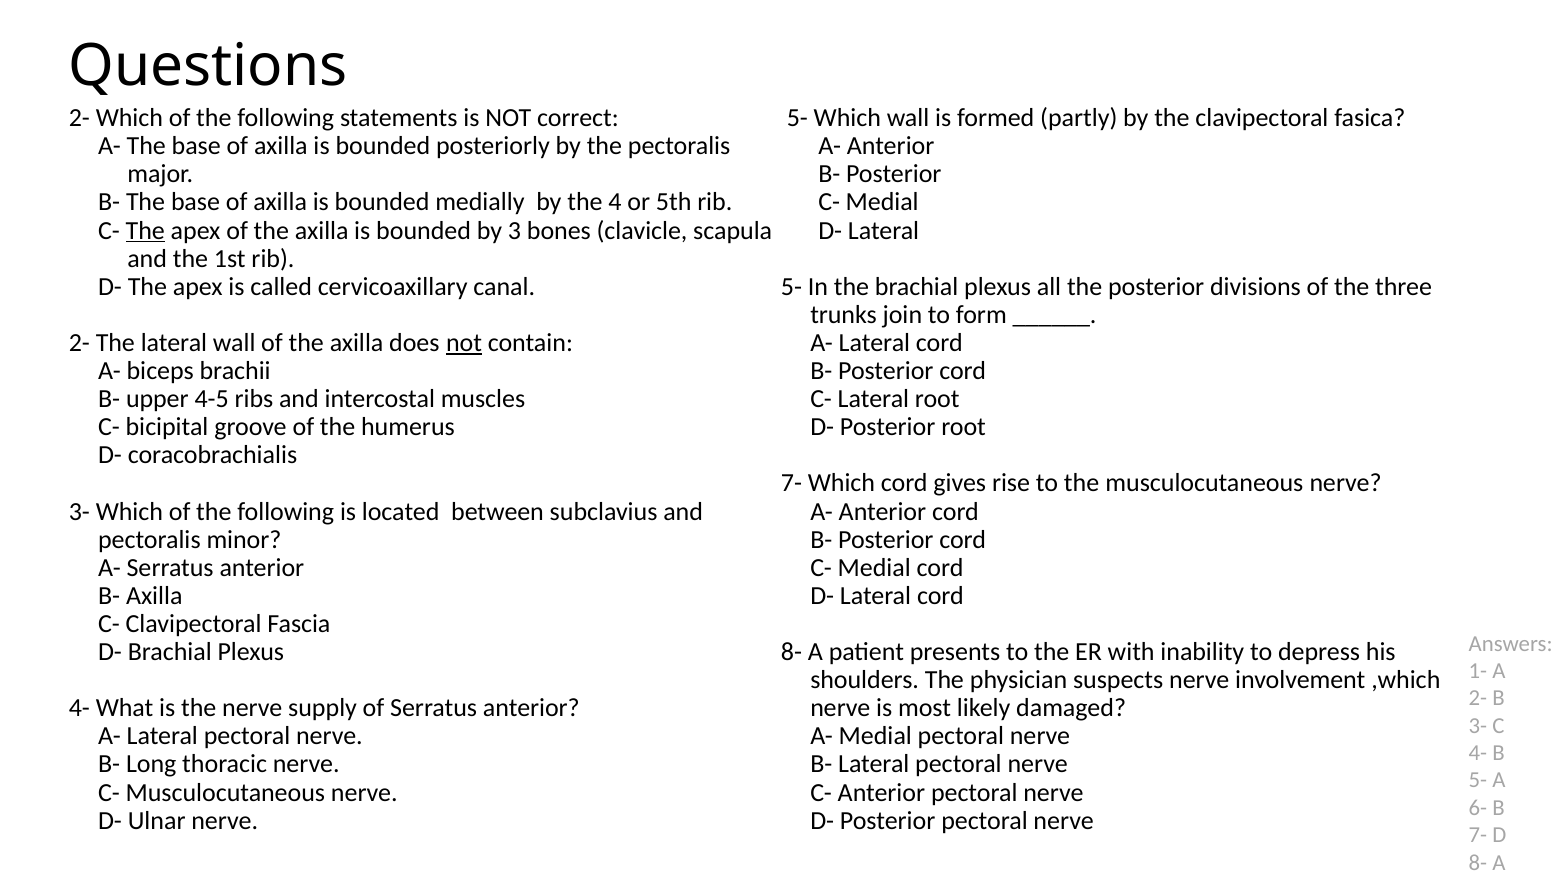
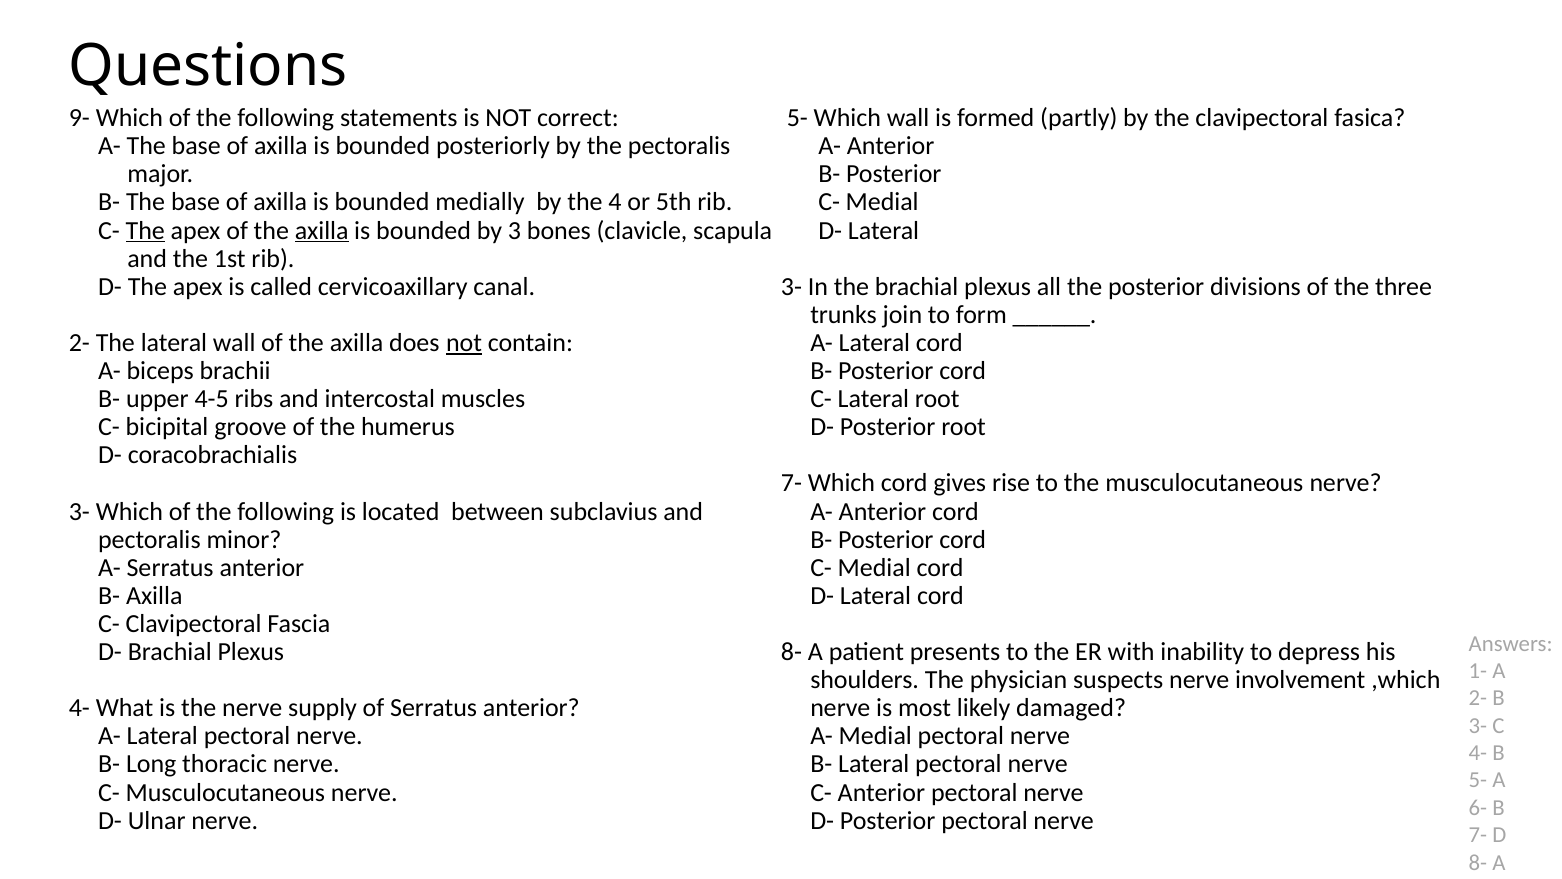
2- at (79, 118): 2- -> 9-
axilla at (322, 230) underline: none -> present
5- at (792, 287): 5- -> 3-
